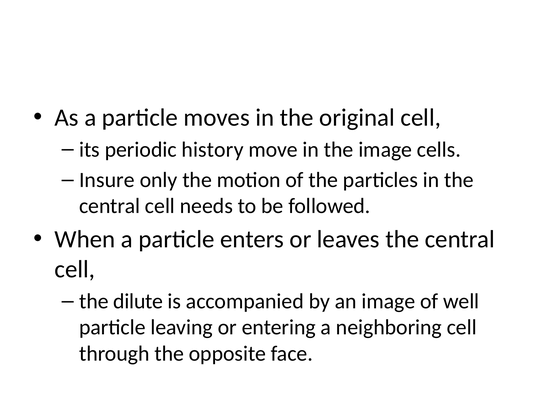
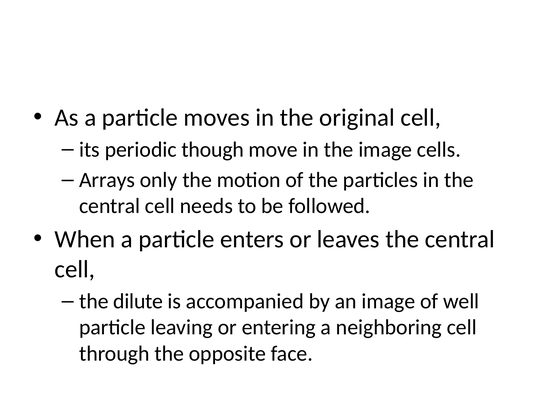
history: history -> though
Insure: Insure -> Arrays
